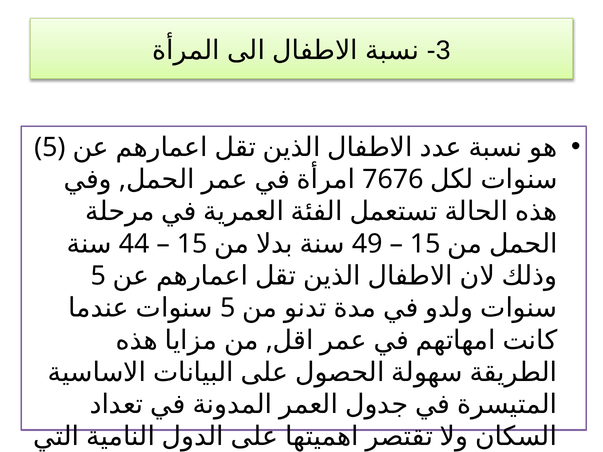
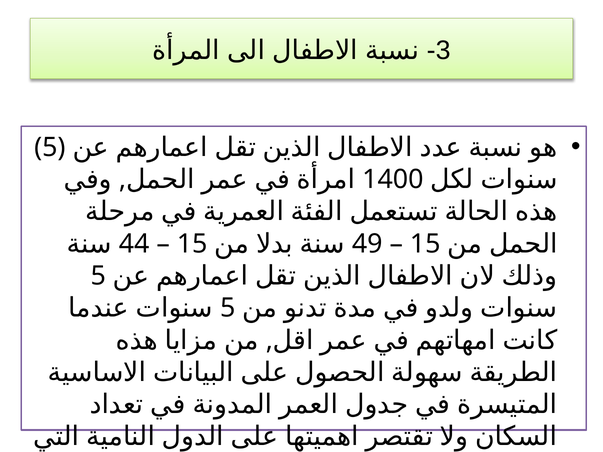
7676: 7676 -> 1400
